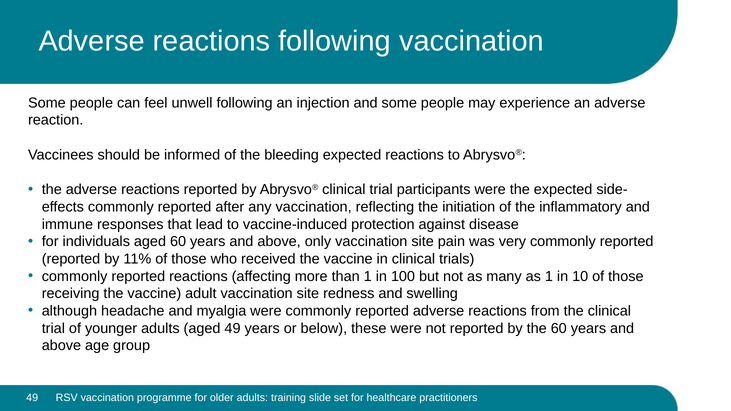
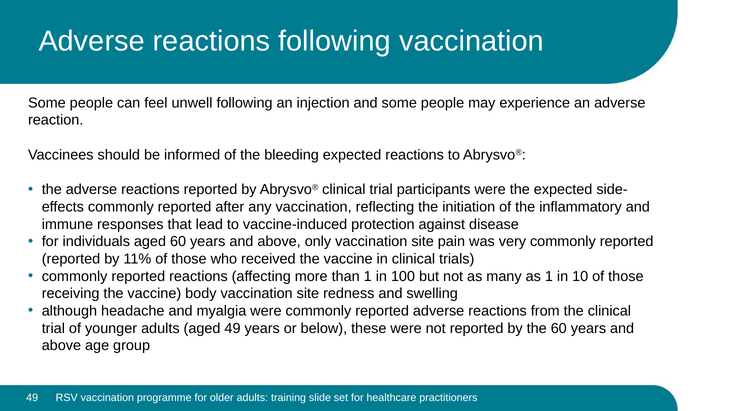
adult: adult -> body
